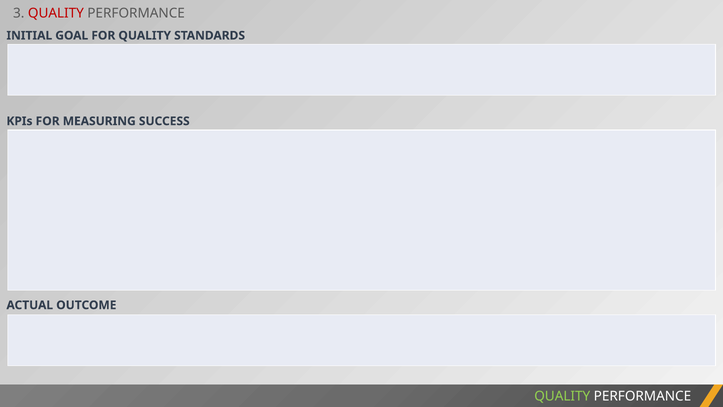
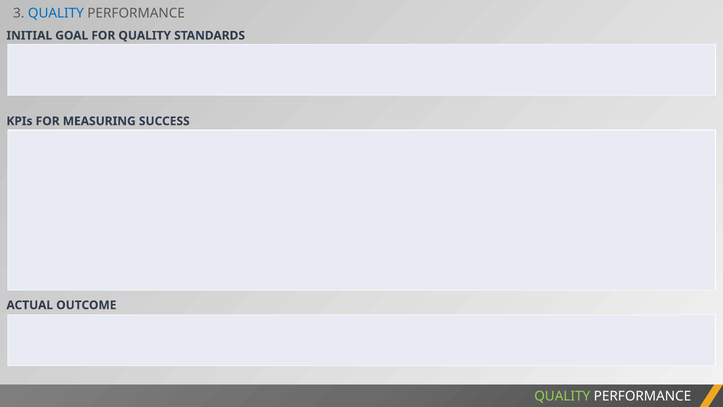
QUALITY at (56, 13) colour: red -> blue
